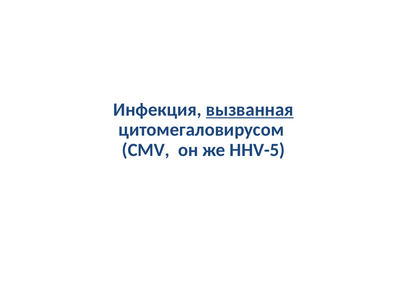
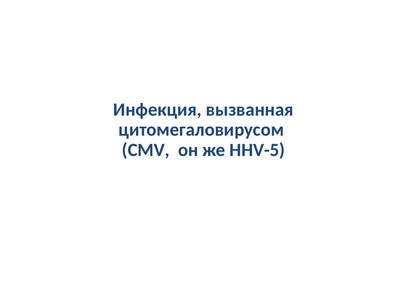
вызванная underline: present -> none
